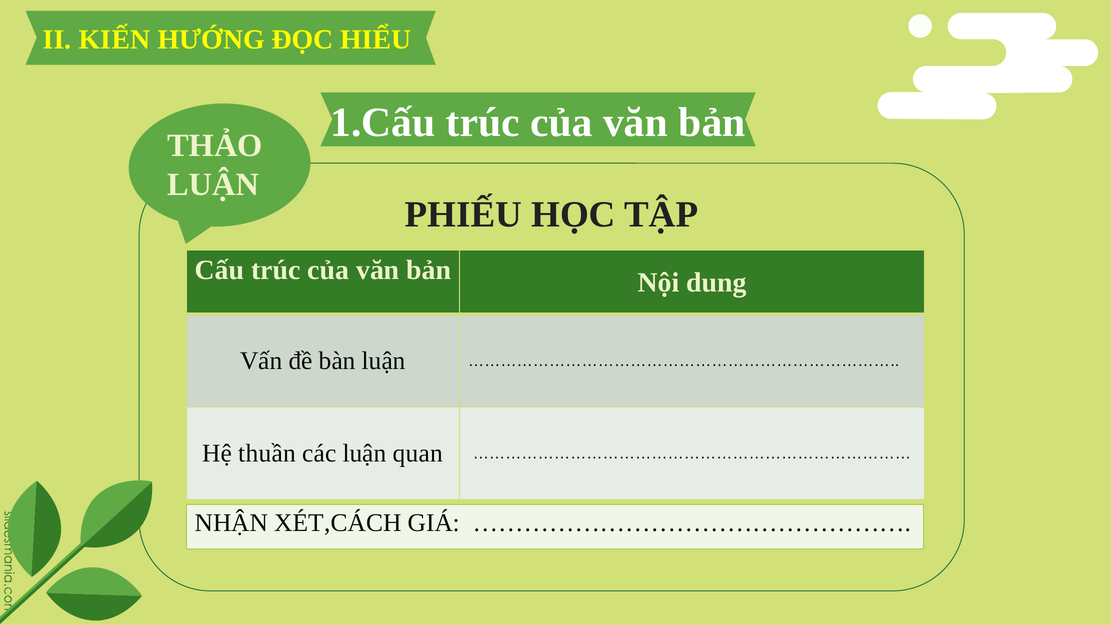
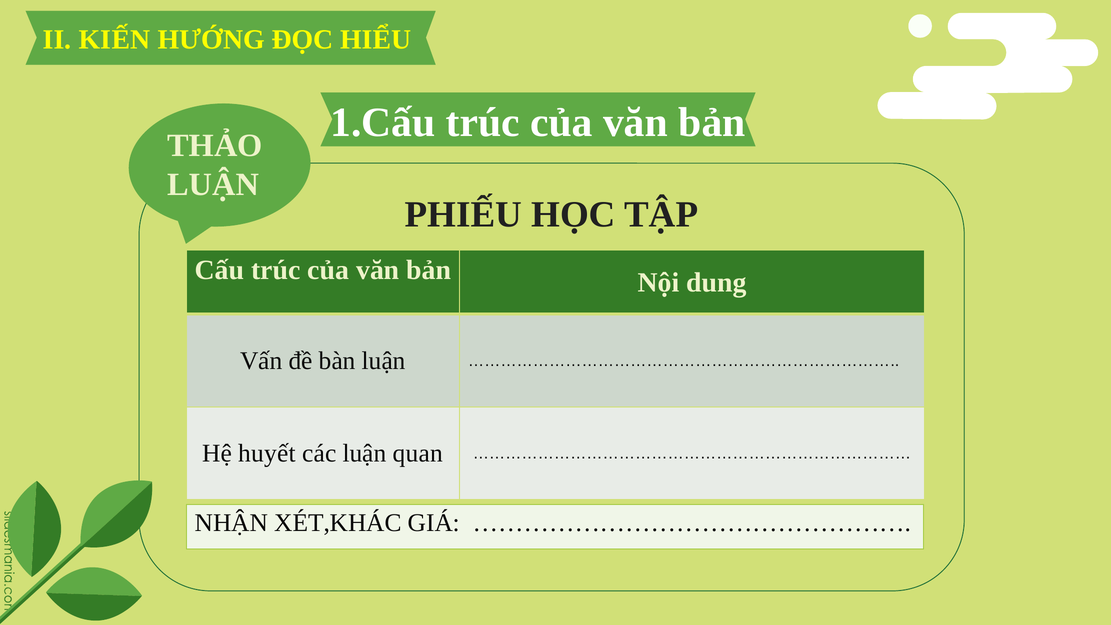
thuần: thuần -> huyết
XÉT,CÁCH: XÉT,CÁCH -> XÉT,KHÁC
